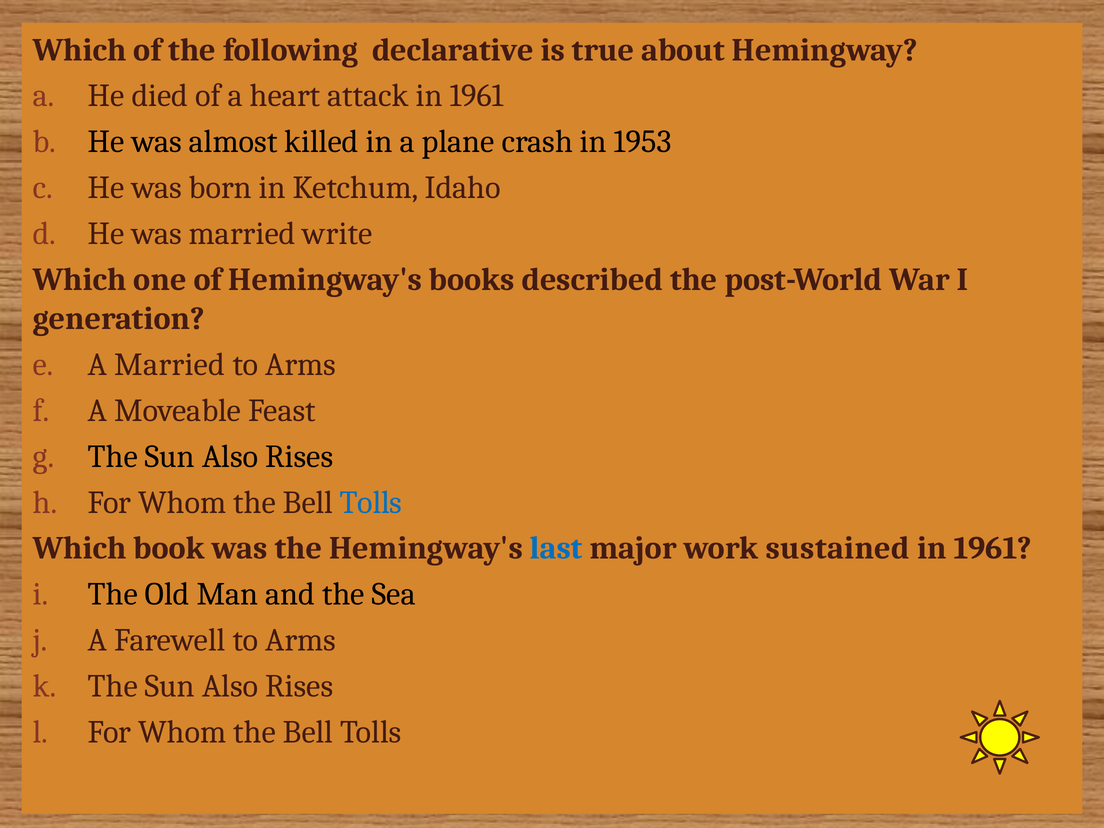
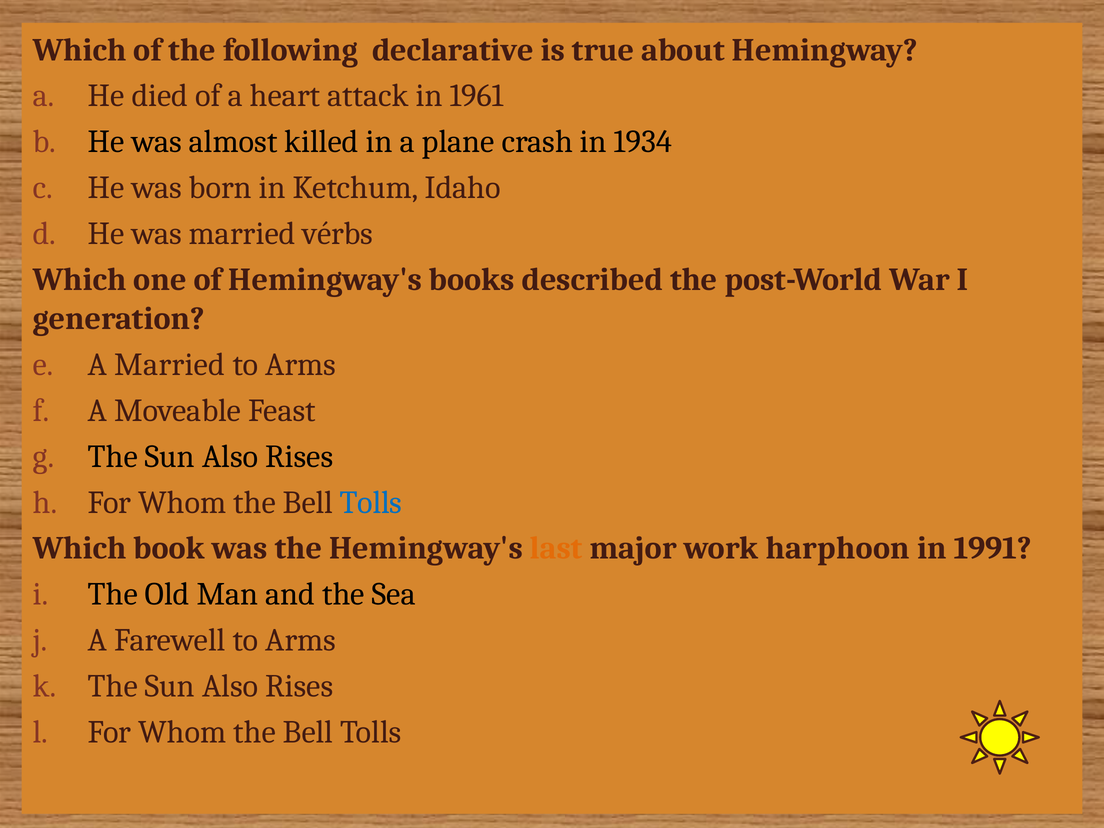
1953: 1953 -> 1934
write: write -> vérbs
last colour: blue -> orange
sustained: sustained -> harphoon
1961 at (993, 548): 1961 -> 1991
